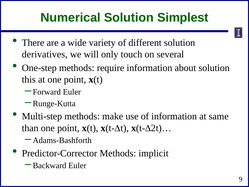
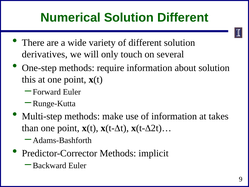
Solution Simplest: Simplest -> Different
same: same -> takes
